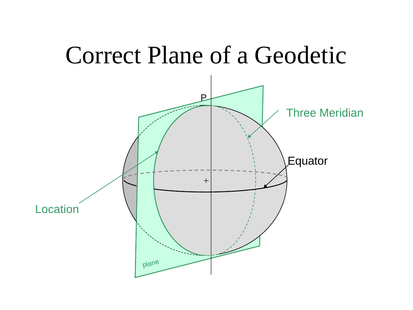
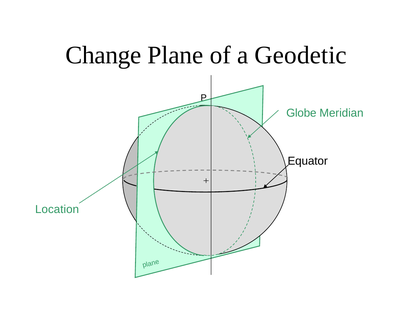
Correct: Correct -> Change
Three: Three -> Globe
